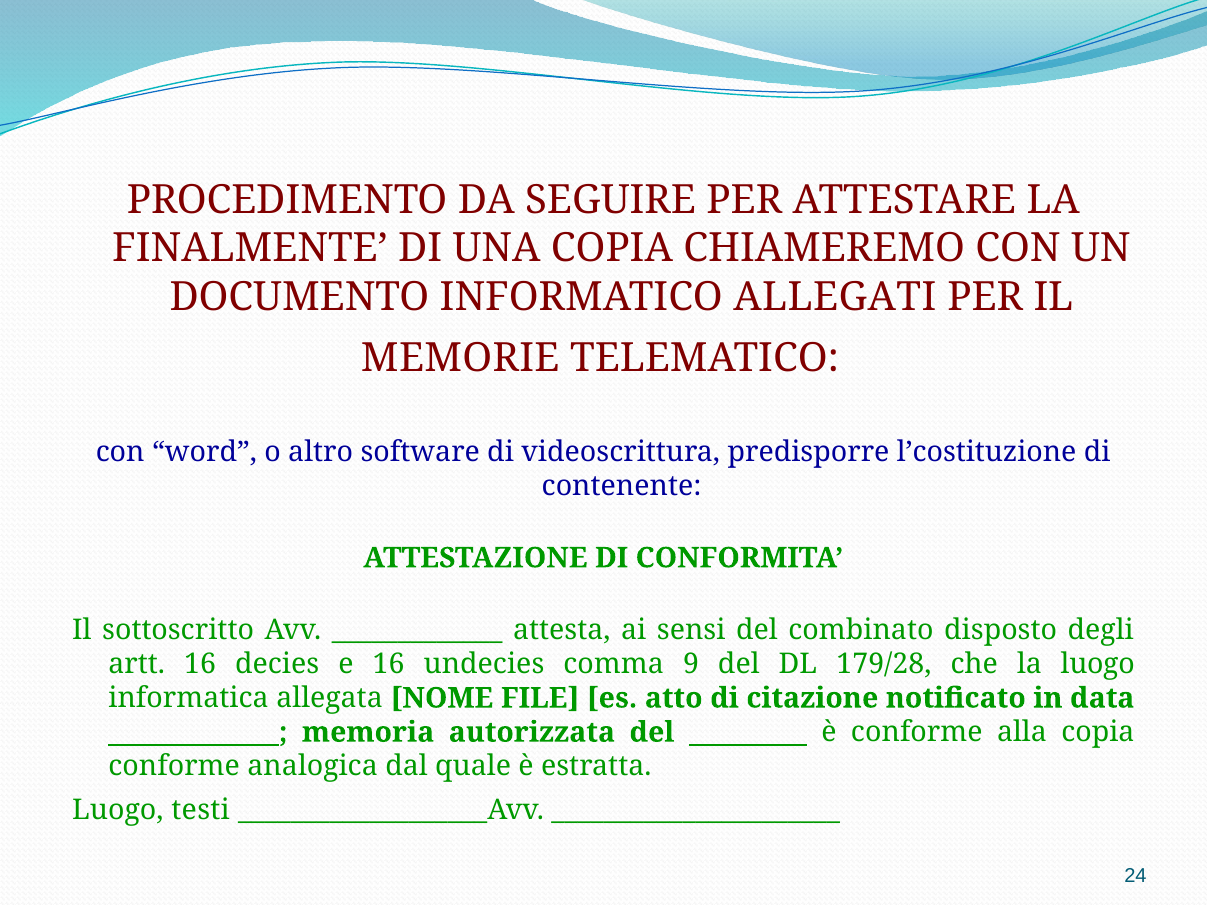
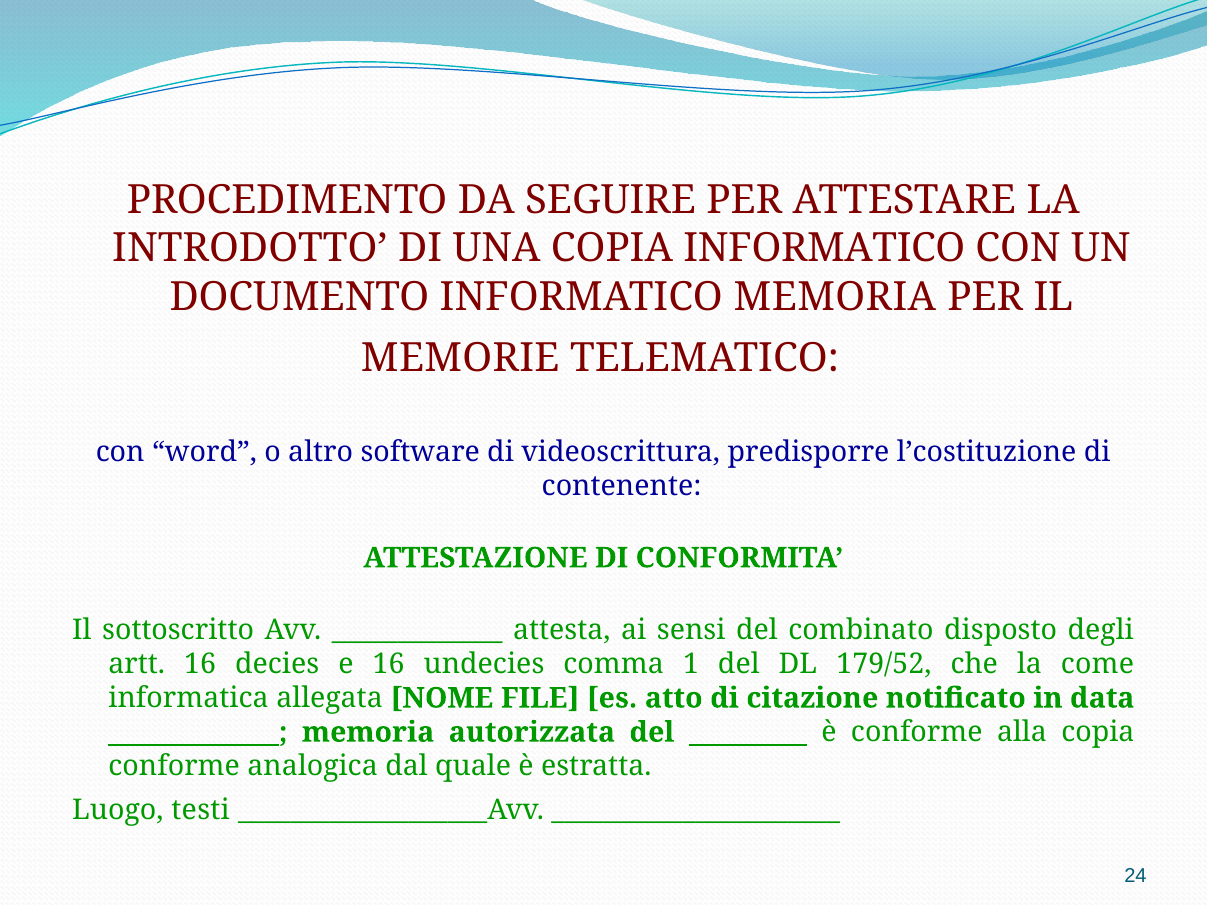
FINALMENTE: FINALMENTE -> INTRODOTTO
COPIA CHIAMEREMO: CHIAMEREMO -> INFORMATICO
INFORMATICO ALLEGATI: ALLEGATI -> MEMORIA
9: 9 -> 1
179/28: 179/28 -> 179/52
la luogo: luogo -> come
